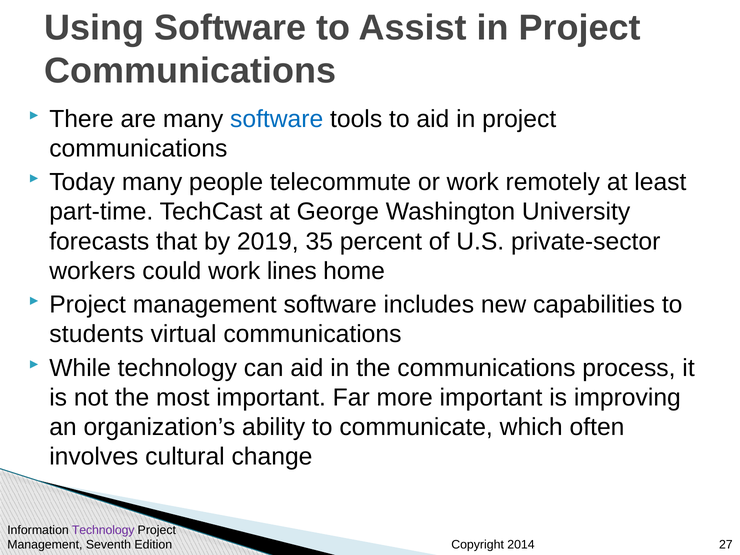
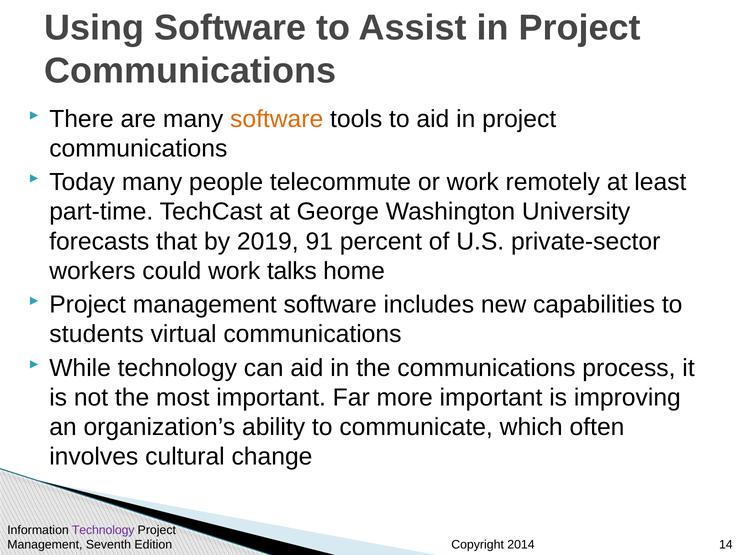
software at (277, 119) colour: blue -> orange
35: 35 -> 91
lines: lines -> talks
27: 27 -> 14
